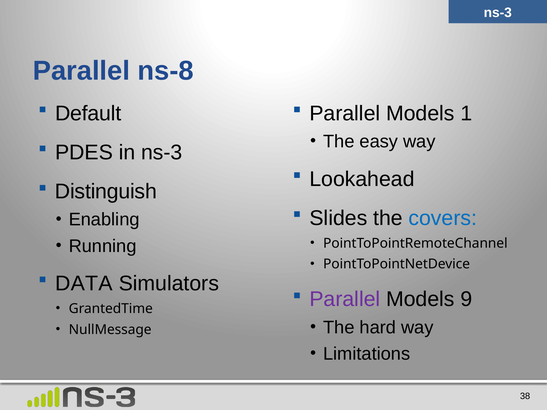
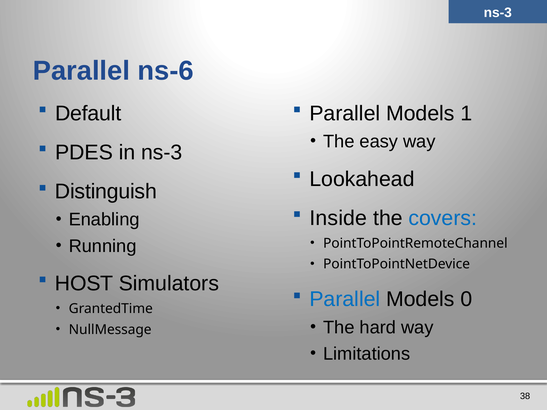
ns-8: ns-8 -> ns-6
Slides: Slides -> Inside
DATA: DATA -> HOST
Parallel at (345, 299) colour: purple -> blue
9: 9 -> 0
